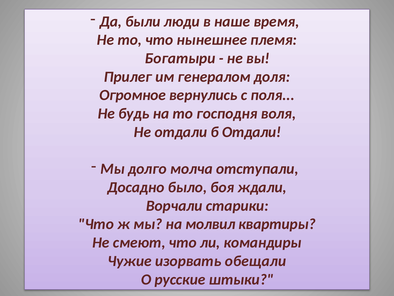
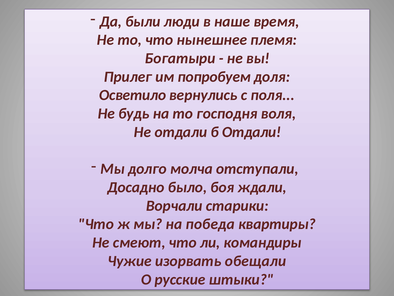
генералом: генералом -> попробуем
Огромное: Огромное -> Осветило
молвил: молвил -> победа
